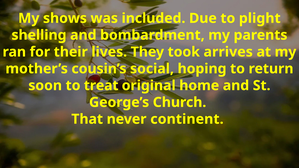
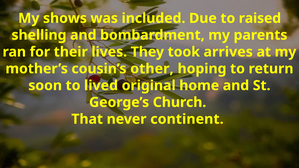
plight: plight -> raised
social: social -> other
treat: treat -> lived
